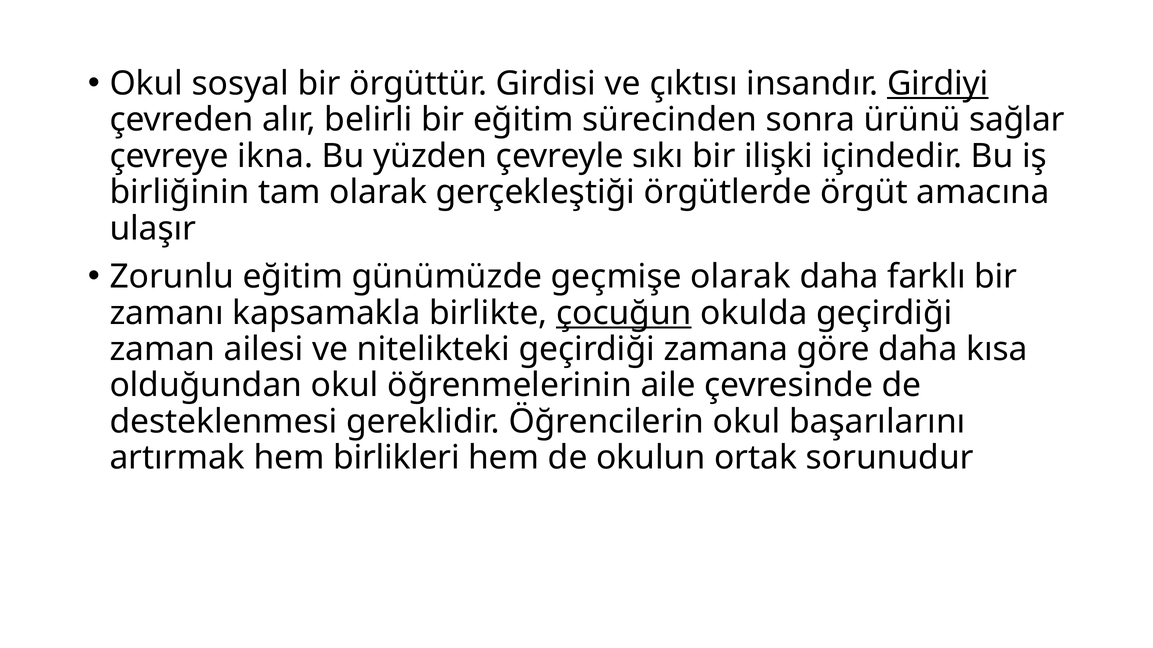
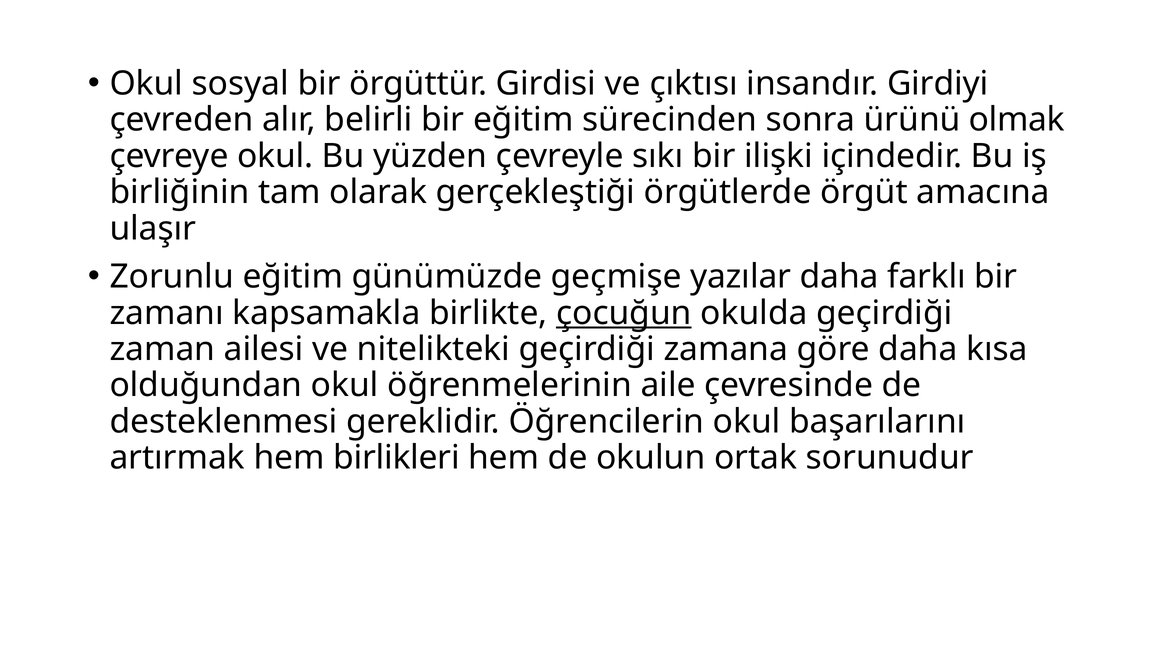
Girdiyi underline: present -> none
sağlar: sağlar -> olmak
çevreye ikna: ikna -> okul
geçmişe olarak: olarak -> yazılar
